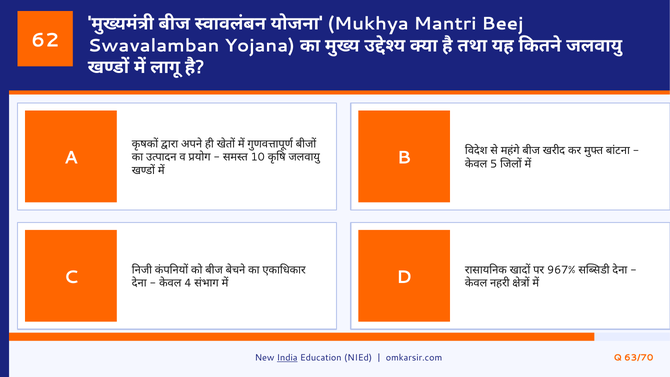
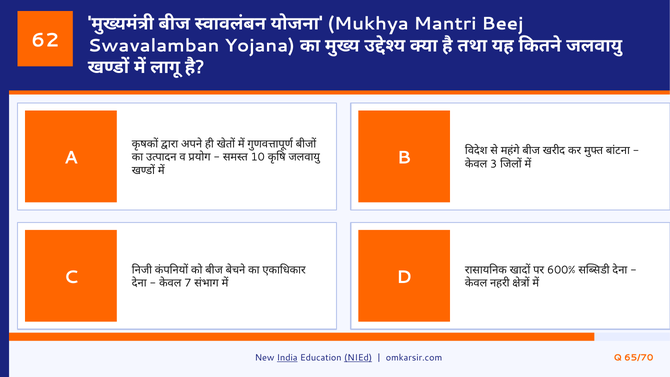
5: 5 -> 3
4: 4 -> 7
967%: 967% -> 600%
NIEd underline: none -> present
63/70: 63/70 -> 65/70
